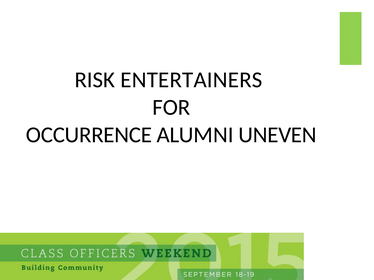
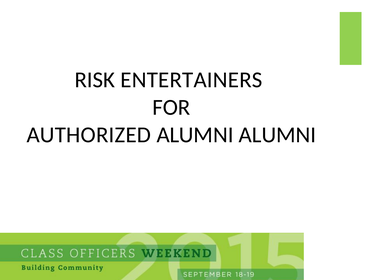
OCCURRENCE: OCCURRENCE -> AUTHORIZED
ALUMNI UNEVEN: UNEVEN -> ALUMNI
